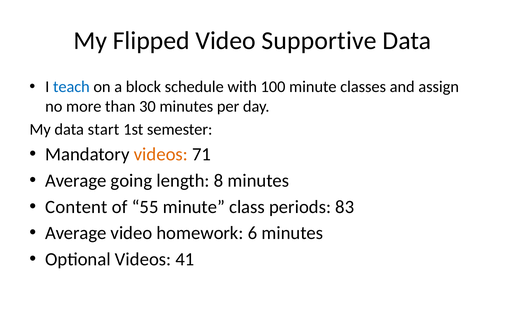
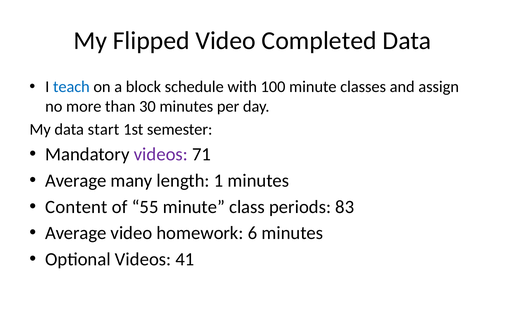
Supportive: Supportive -> Completed
videos at (161, 154) colour: orange -> purple
going: going -> many
8: 8 -> 1
